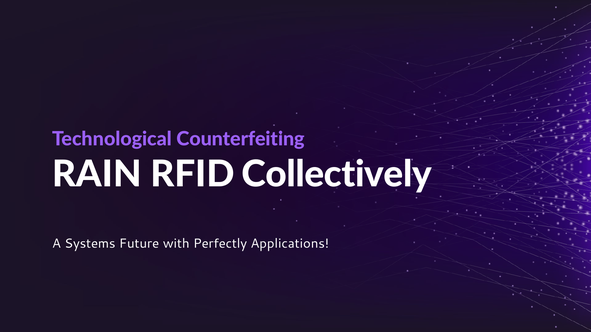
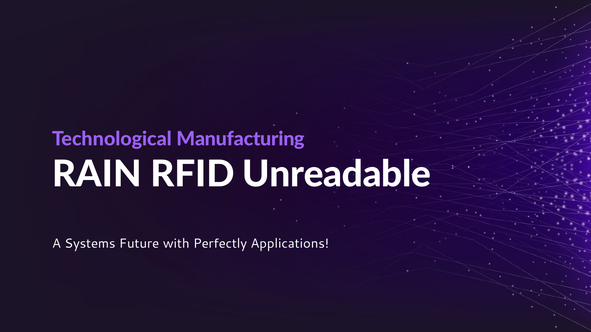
Counterfeiting: Counterfeiting -> Manufacturing
Collectively: Collectively -> Unreadable
